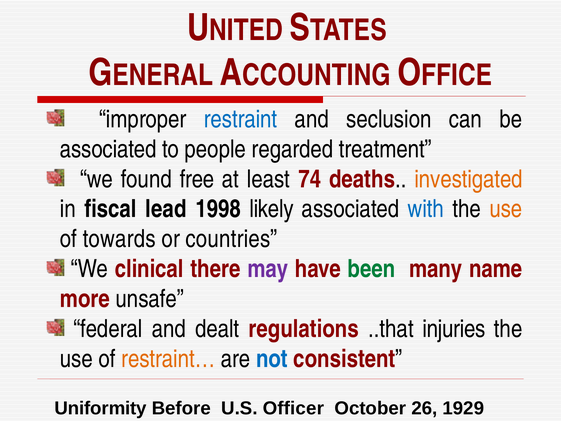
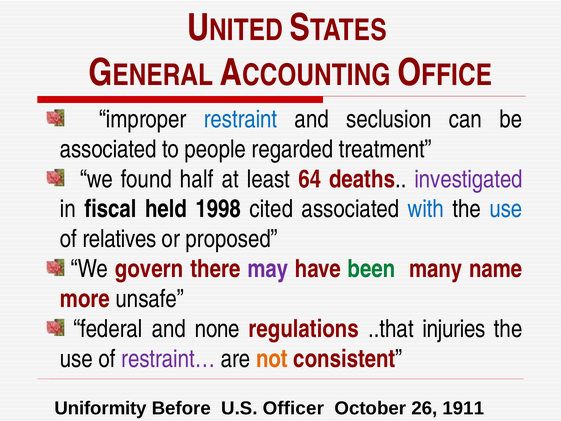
free: free -> half
74: 74 -> 64
investigated colour: orange -> purple
lead: lead -> held
likely: likely -> cited
use at (506, 209) colour: orange -> blue
towards: towards -> relatives
countries: countries -> proposed
clinical: clinical -> govern
dealt: dealt -> none
restraint… colour: orange -> purple
not colour: blue -> orange
1929: 1929 -> 1911
